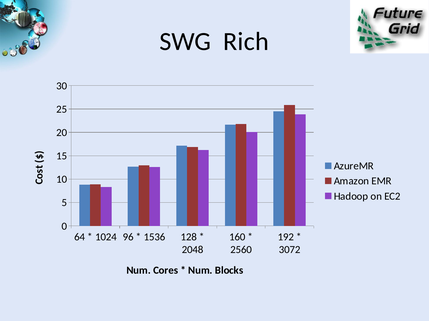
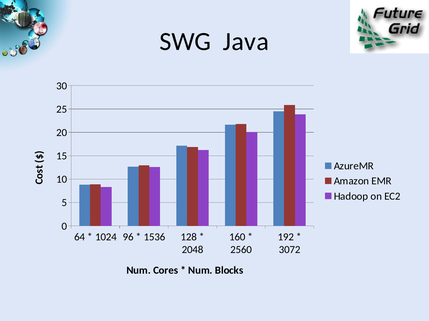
Rich: Rich -> Java
